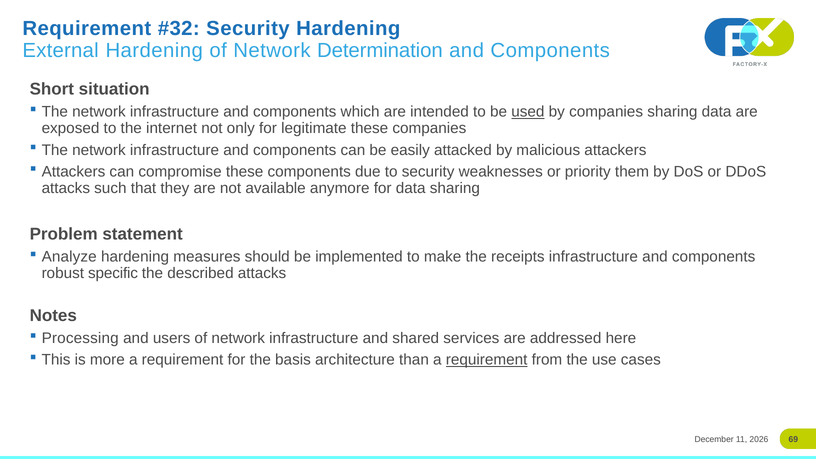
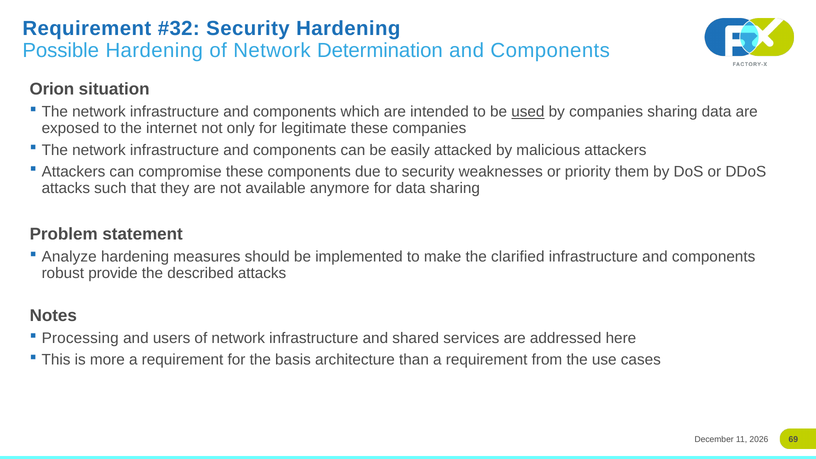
External: External -> Possible
Short: Short -> Orion
receipts: receipts -> clarified
specific: specific -> provide
requirement at (487, 360) underline: present -> none
